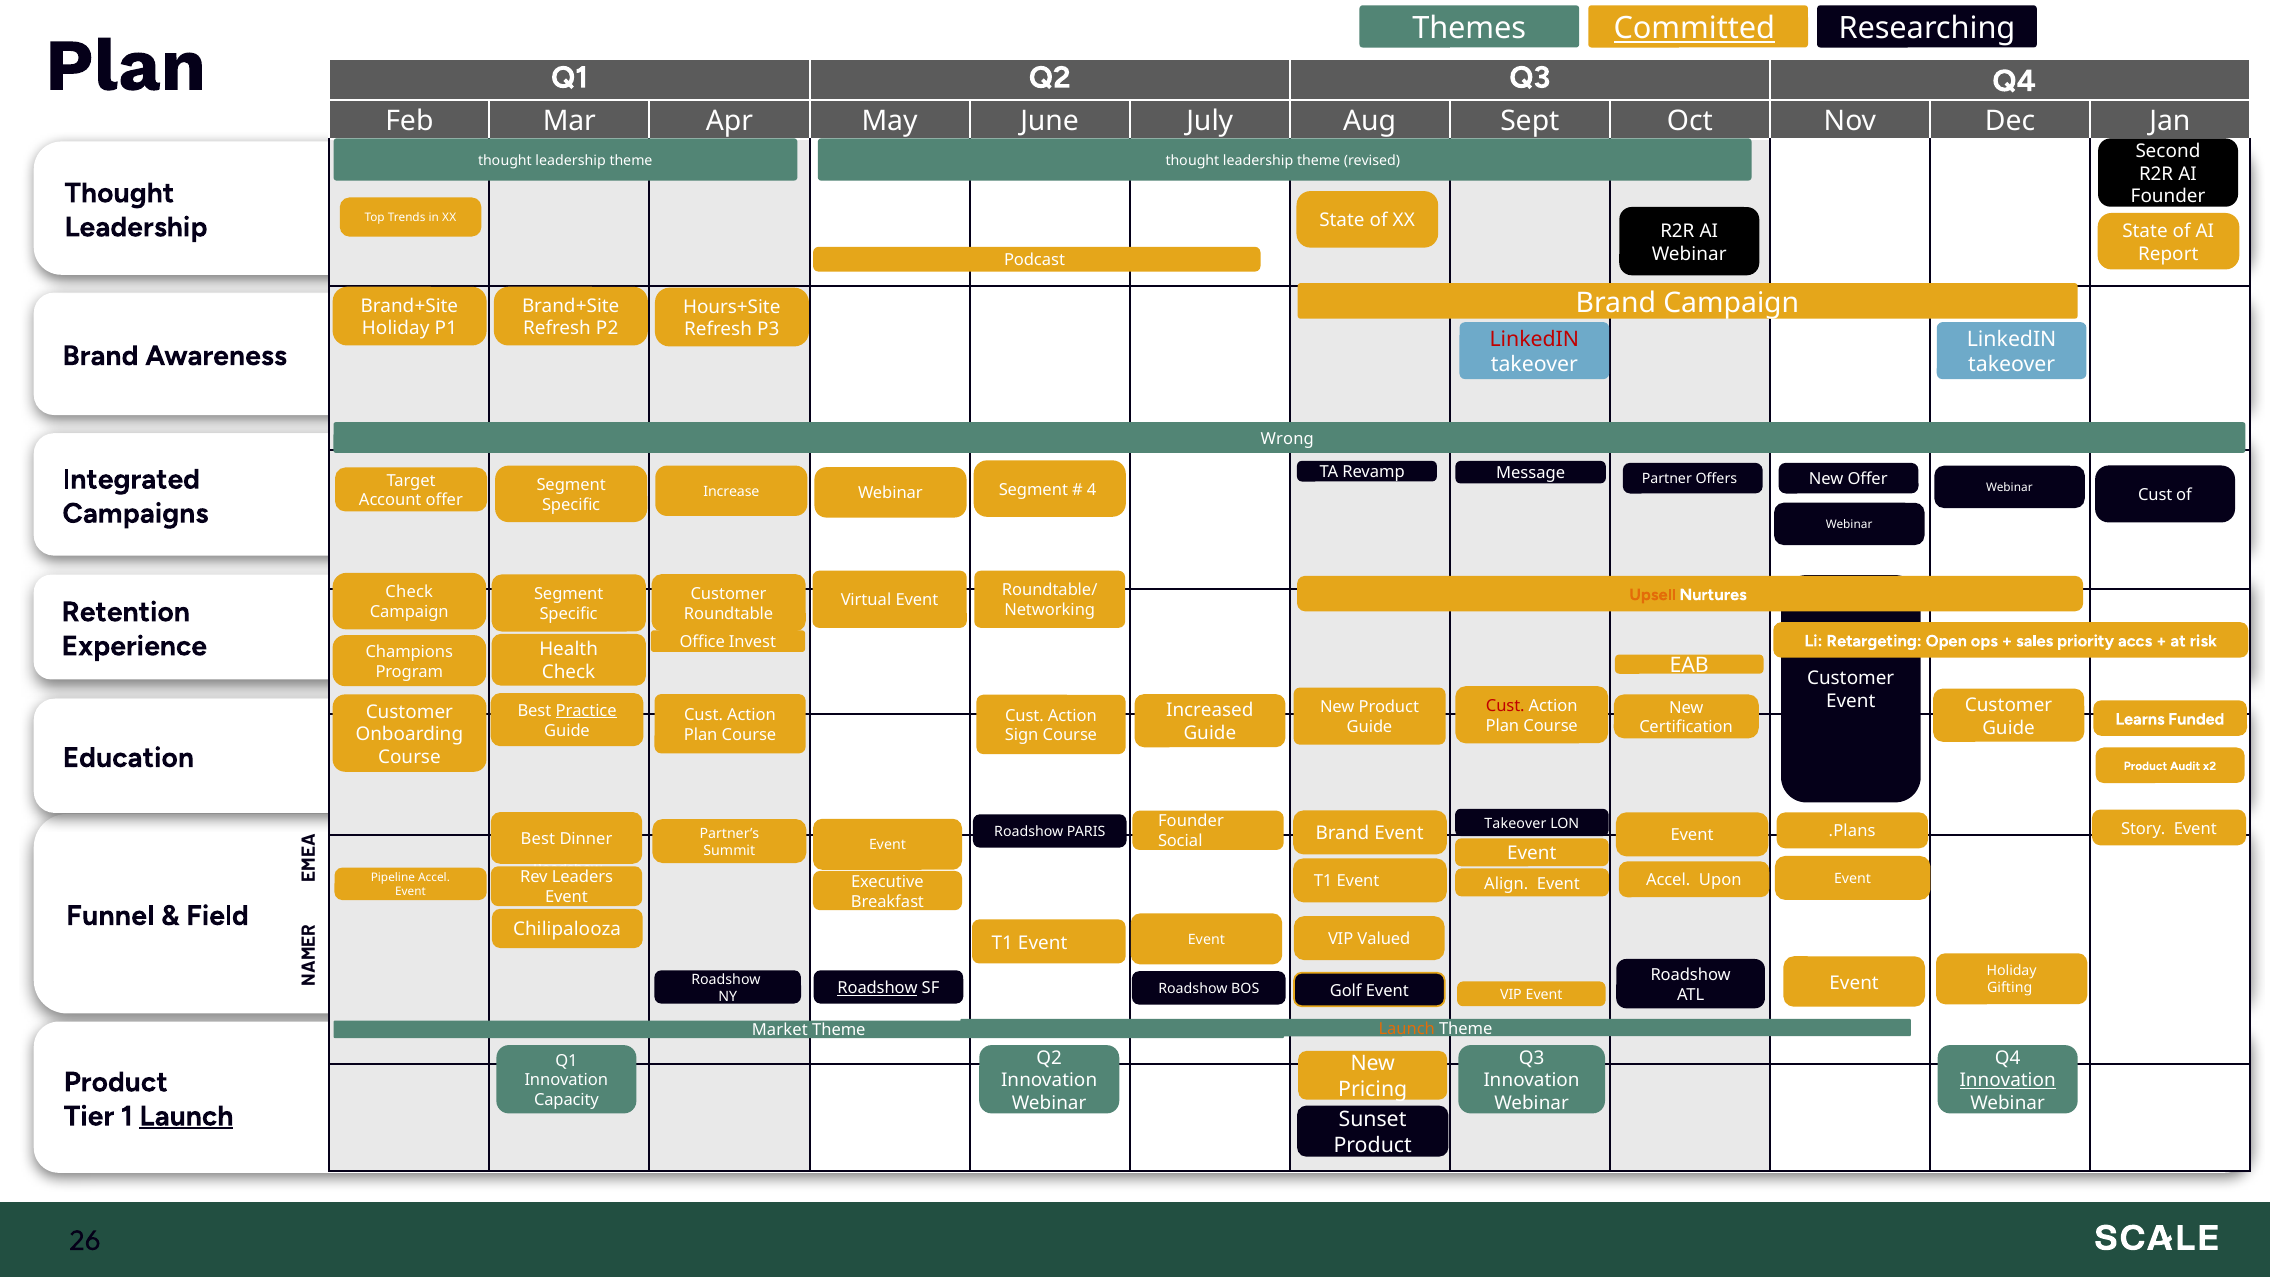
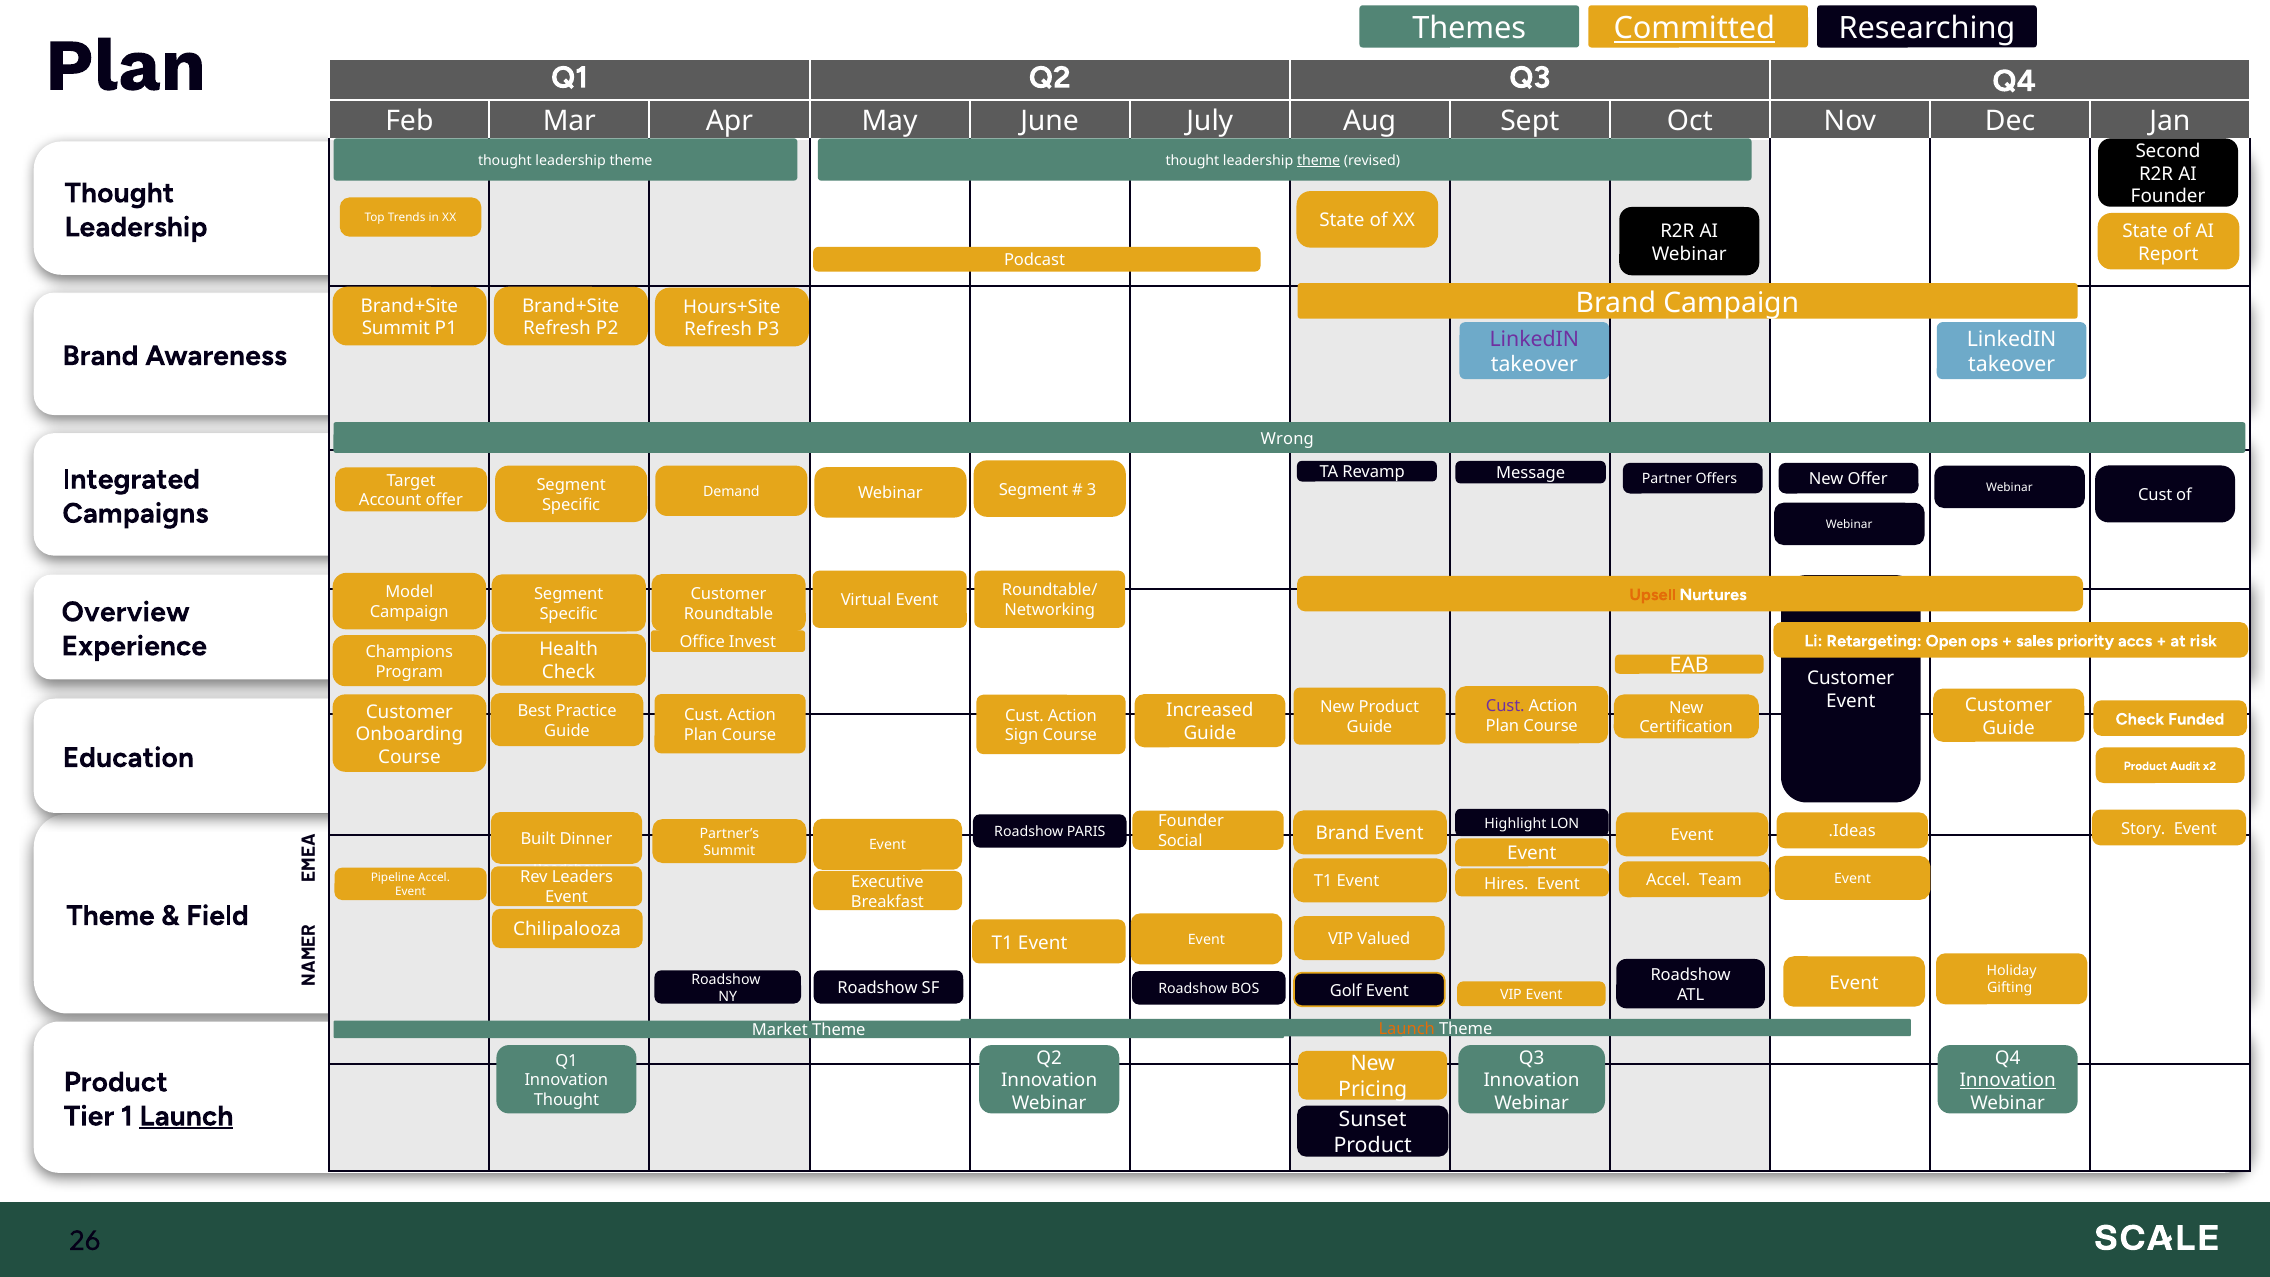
theme at (1319, 160) underline: none -> present
Holiday at (396, 329): Holiday -> Summit
LinkedIN at (1534, 339) colour: red -> purple
4: 4 -> 3
Increase: Increase -> Demand
Check at (409, 592): Check -> Model
Retention: Retention -> Overview
Cust at (1505, 706) colour: red -> purple
Practice underline: present -> none
Learns at (2140, 719): Learns -> Check
Takeover at (1515, 823): Takeover -> Highlight
.Plans: .Plans -> .Ideas
Best at (538, 839): Best -> Built
Upon: Upon -> Team
Align: Align -> Hires
Funnel at (110, 916): Funnel -> Theme
Roadshow at (877, 988) underline: present -> none
Capacity at (566, 1100): Capacity -> Thought
